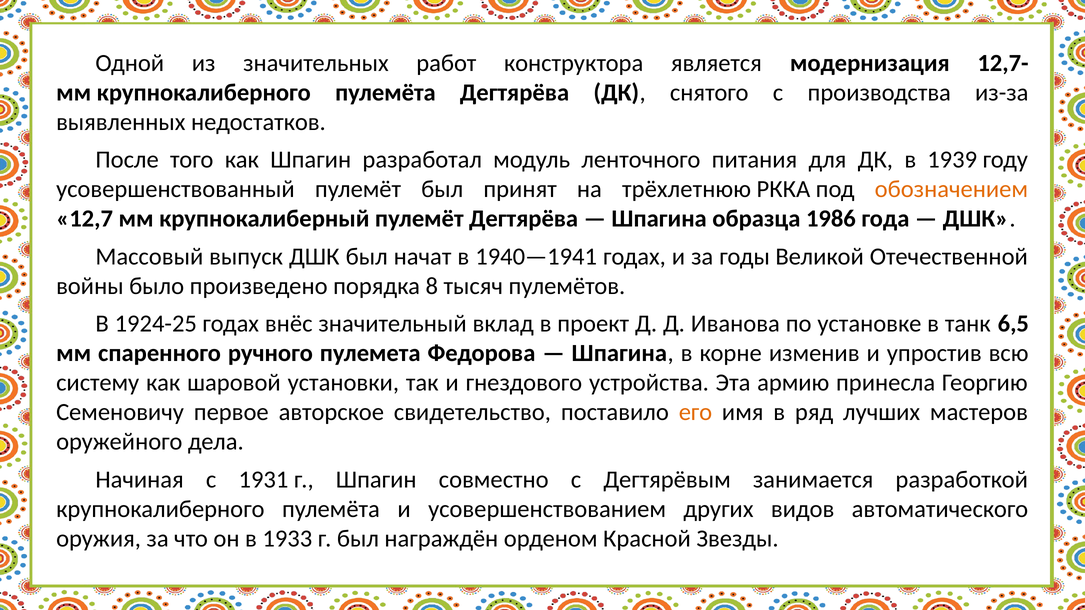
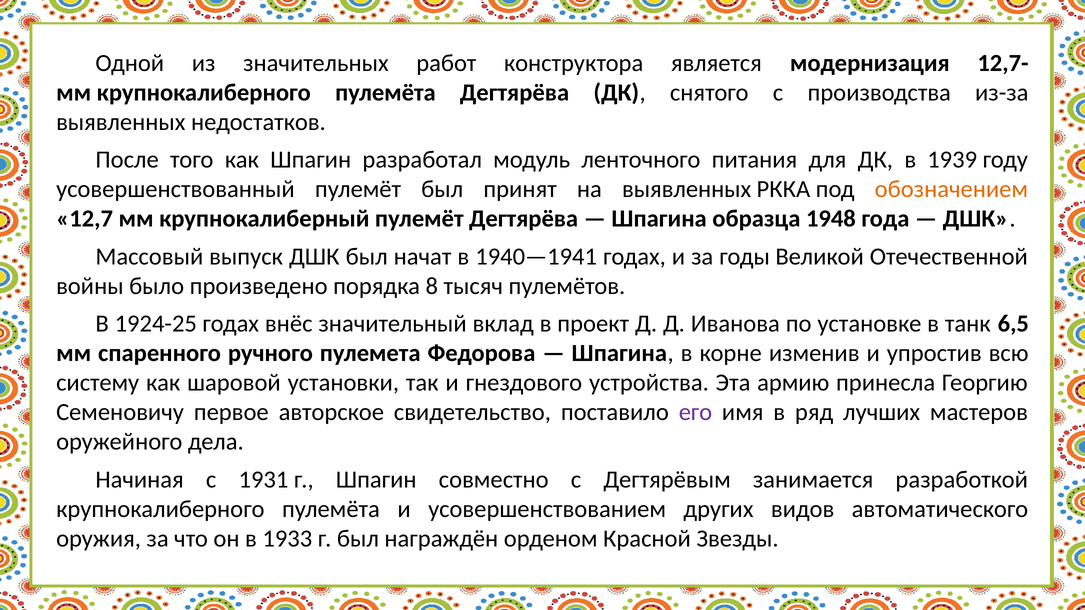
на трёхлетнюю: трёхлетнюю -> выявленных
1986: 1986 -> 1948
его colour: orange -> purple
